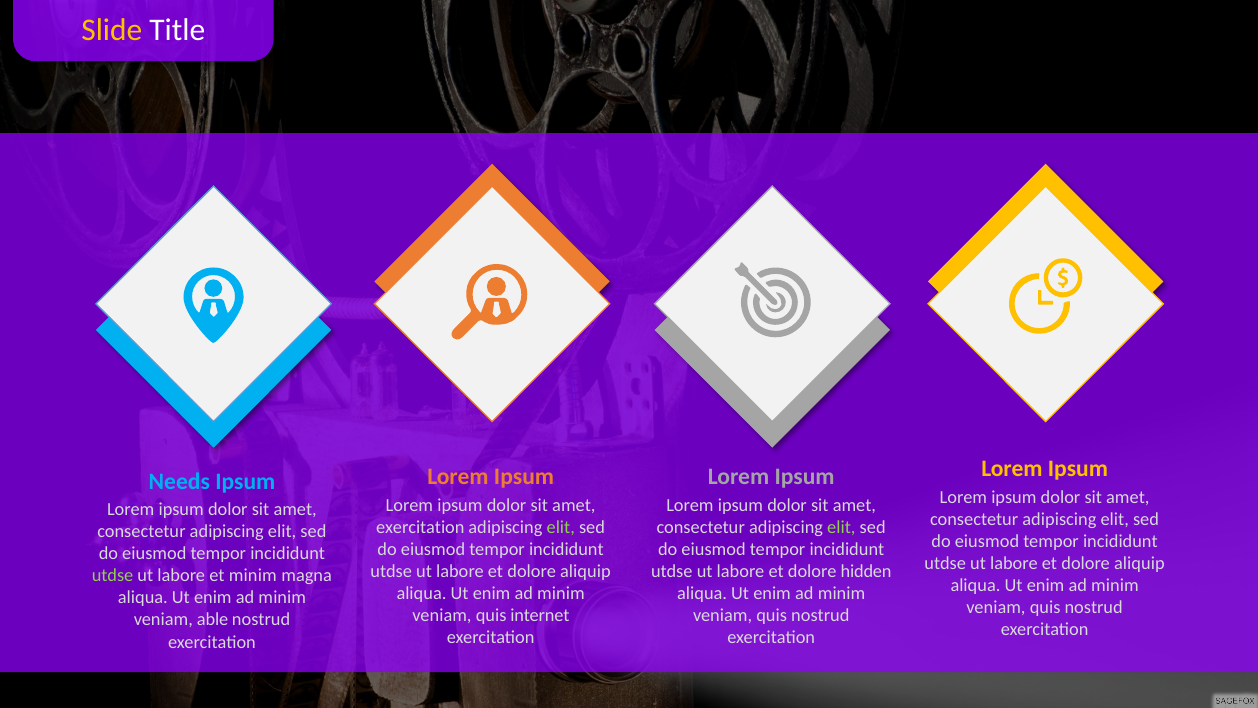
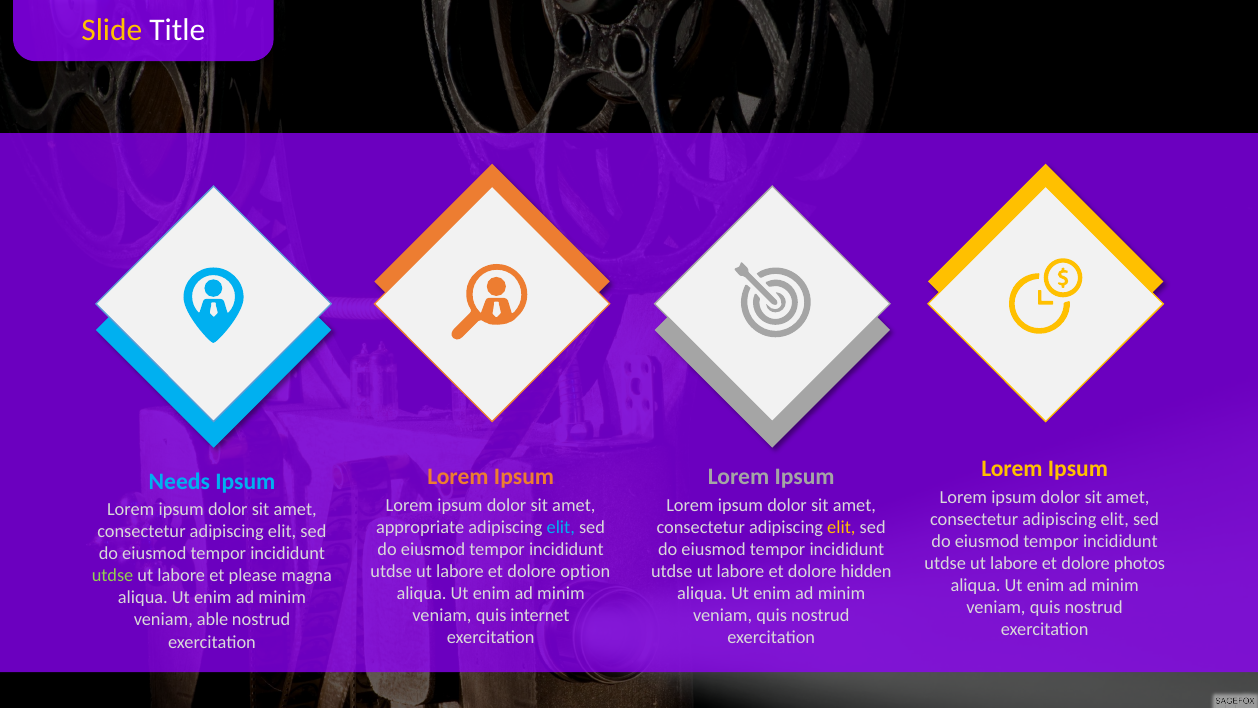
exercitation at (420, 527): exercitation -> appropriate
elit at (561, 527) colour: light green -> light blue
elit at (841, 527) colour: light green -> yellow
aliquip at (1139, 563): aliquip -> photos
aliquip at (585, 571): aliquip -> option
et minim: minim -> please
